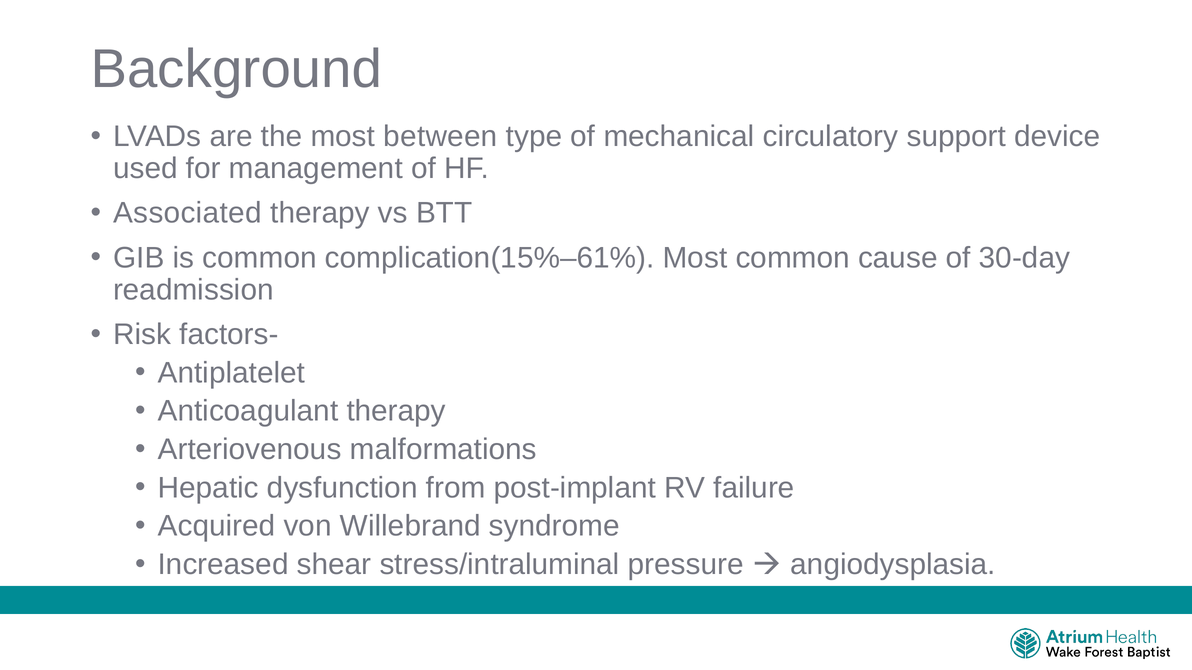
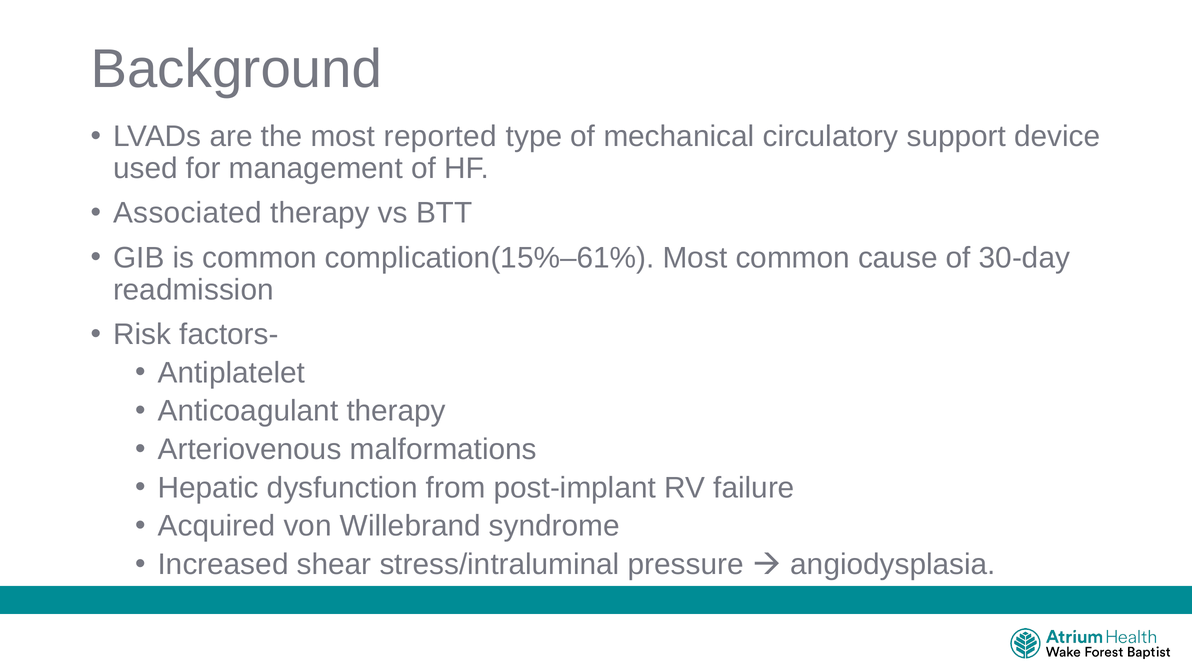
between: between -> reported
